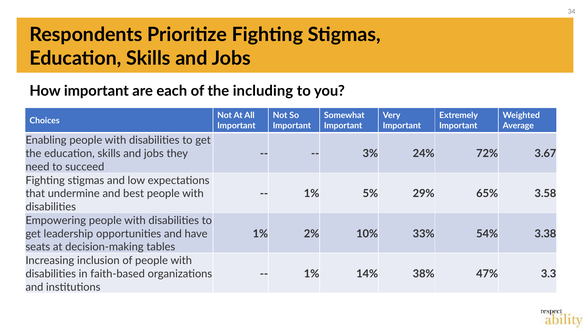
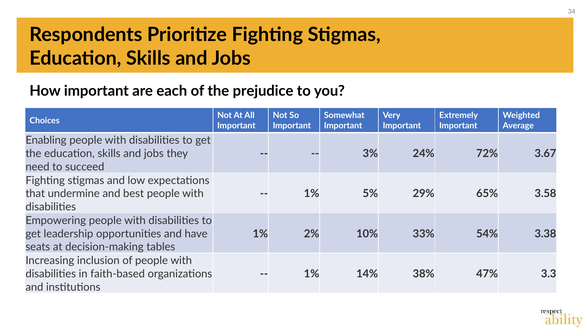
including: including -> prejudice
